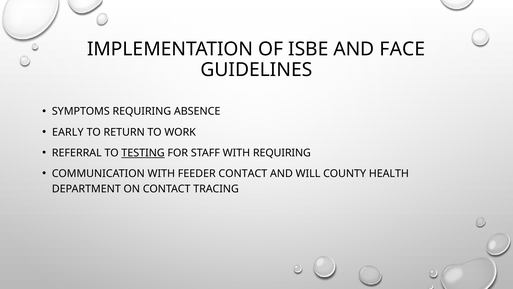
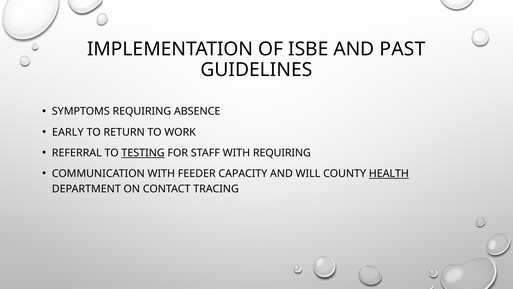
FACE: FACE -> PAST
FEEDER CONTACT: CONTACT -> CAPACITY
HEALTH underline: none -> present
